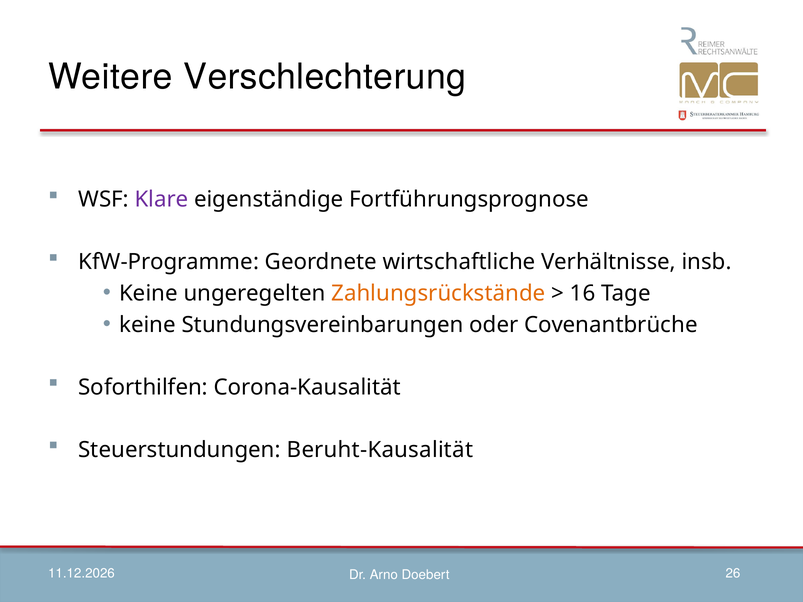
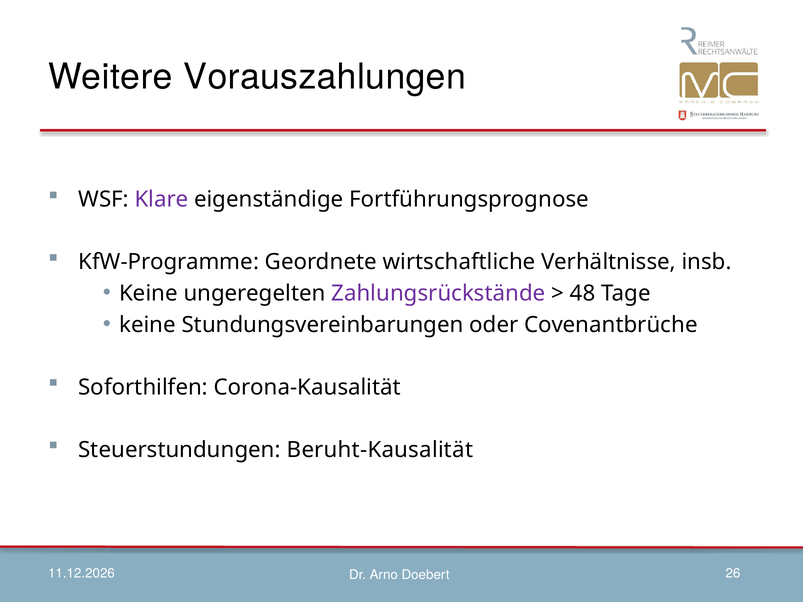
Verschlechterung: Verschlechterung -> Vorauszahlungen
Zahlungsrückstände colour: orange -> purple
16: 16 -> 48
